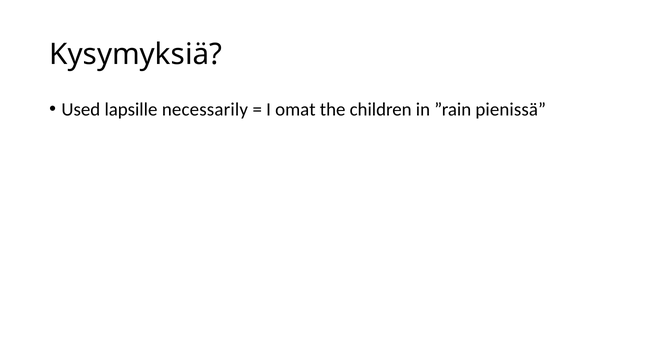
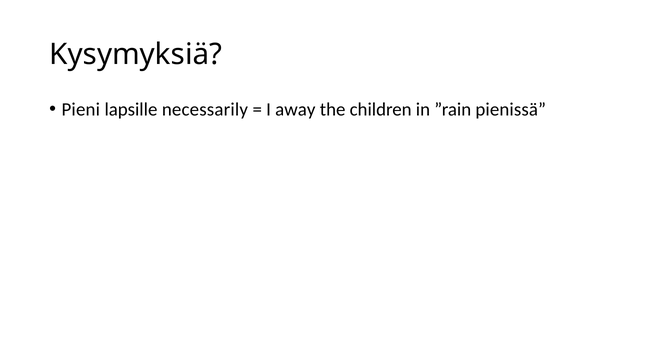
Used: Used -> Pieni
omat: omat -> away
